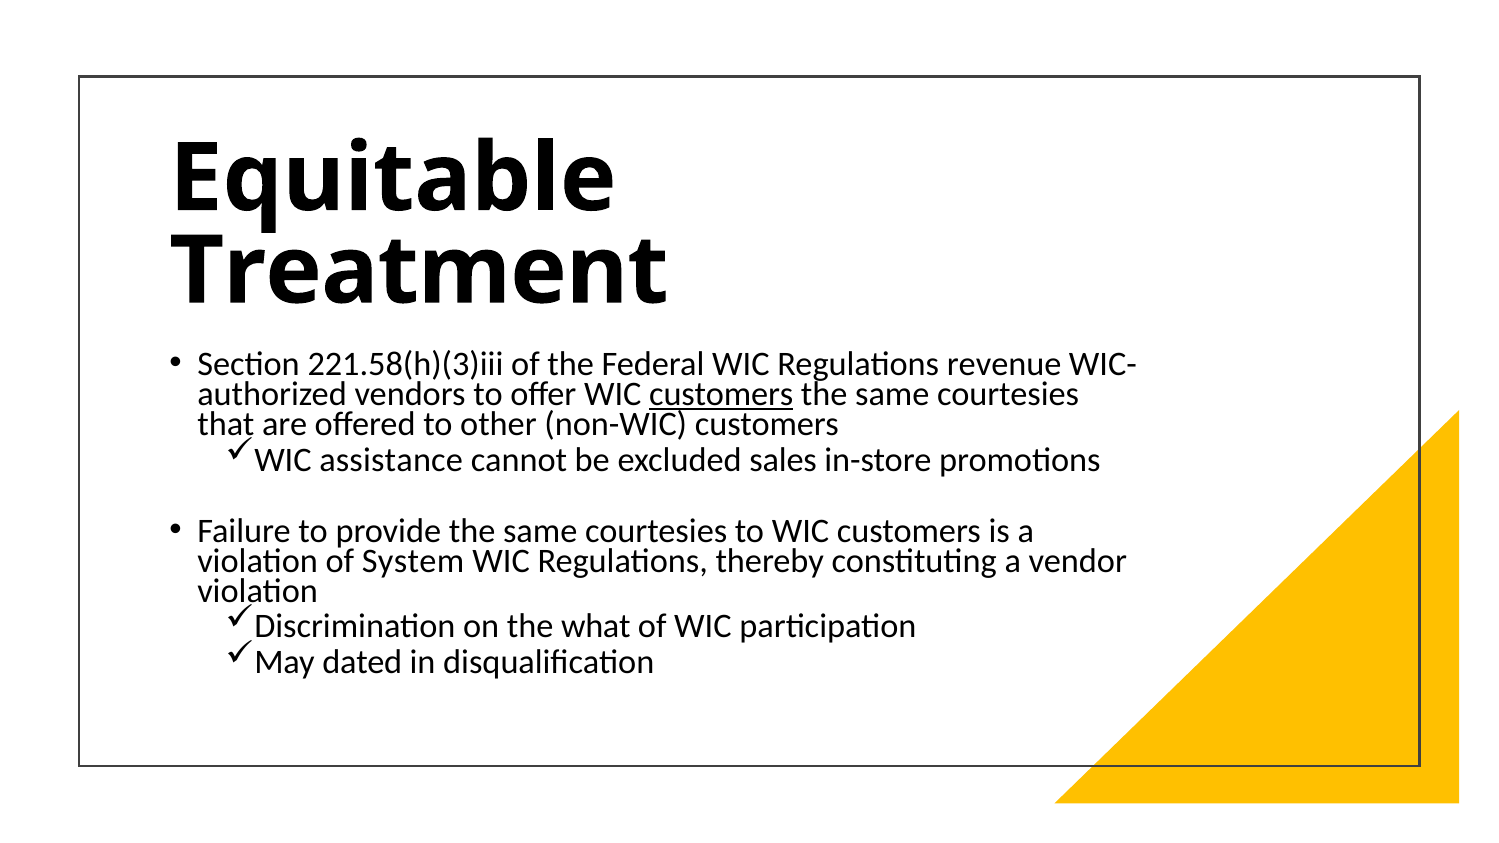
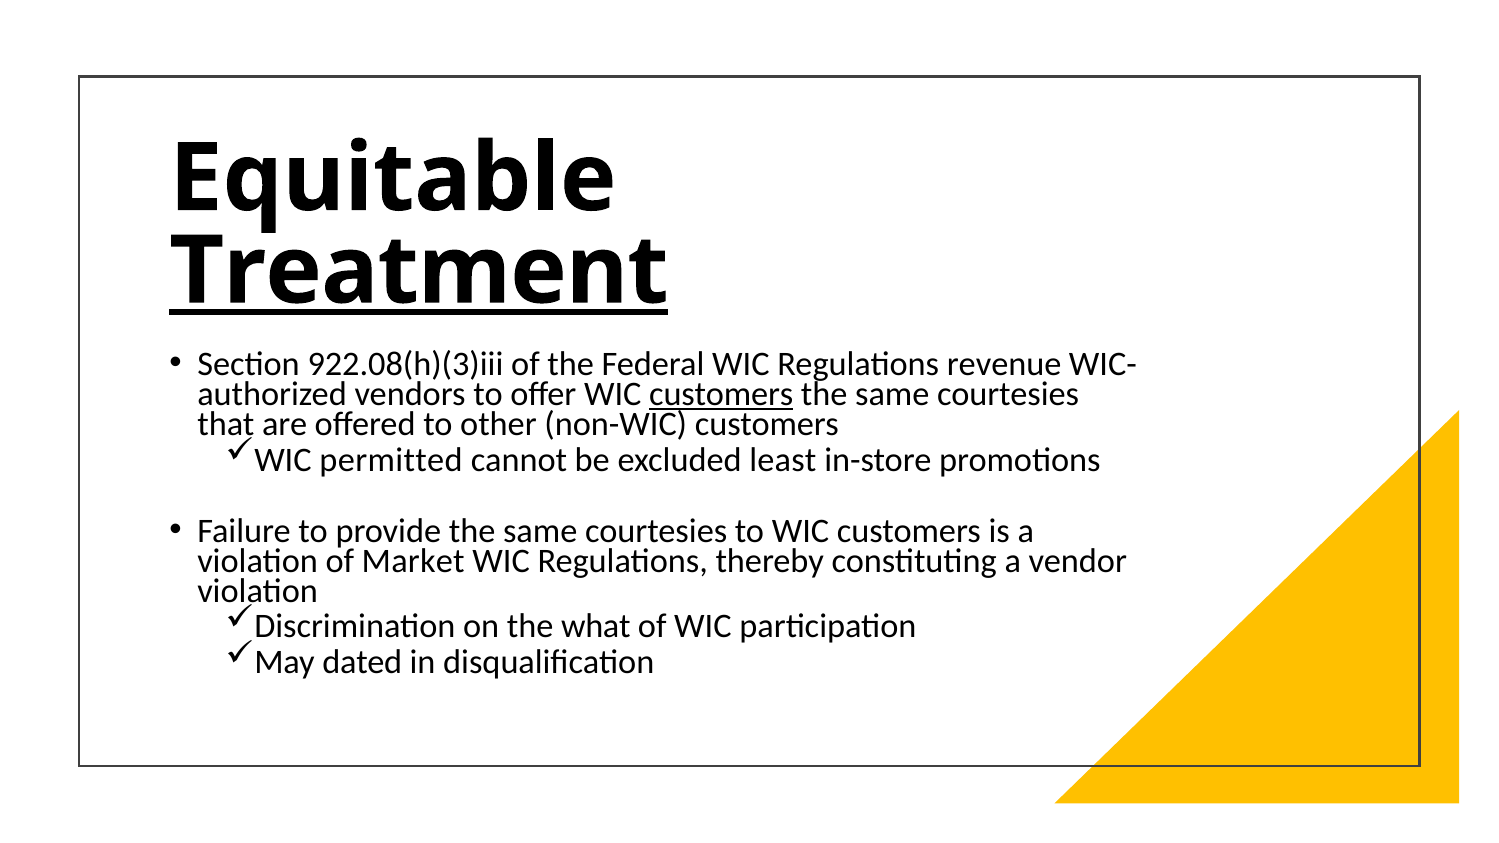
Treatment underline: none -> present
221.58(h)(3)iii: 221.58(h)(3)iii -> 922.08(h)(3)iii
assistance: assistance -> permitted
sales: sales -> least
System: System -> Market
